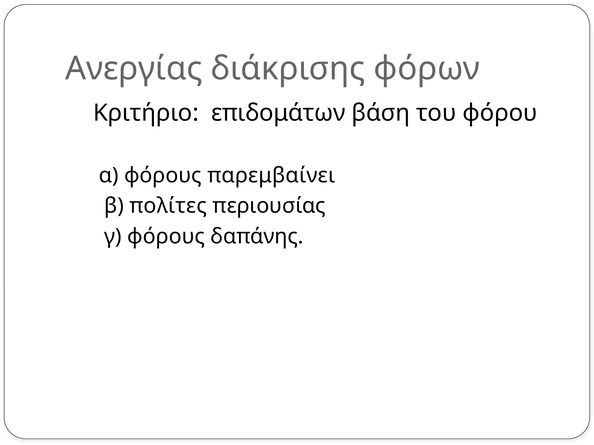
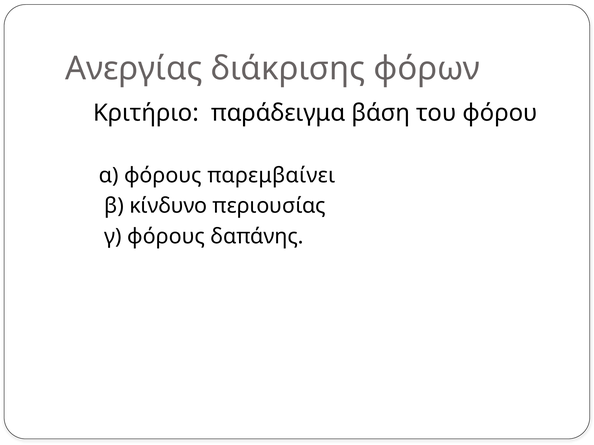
επιδομάτων: επιδομάτων -> παράδειγμα
πολίτες: πολίτες -> κίνδυνο
